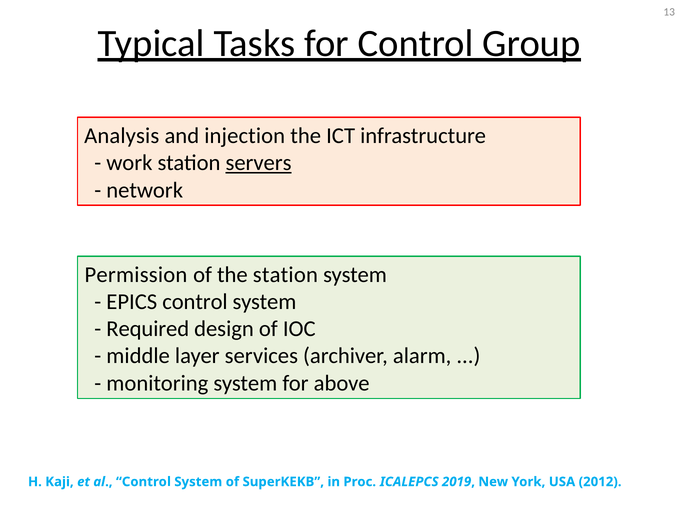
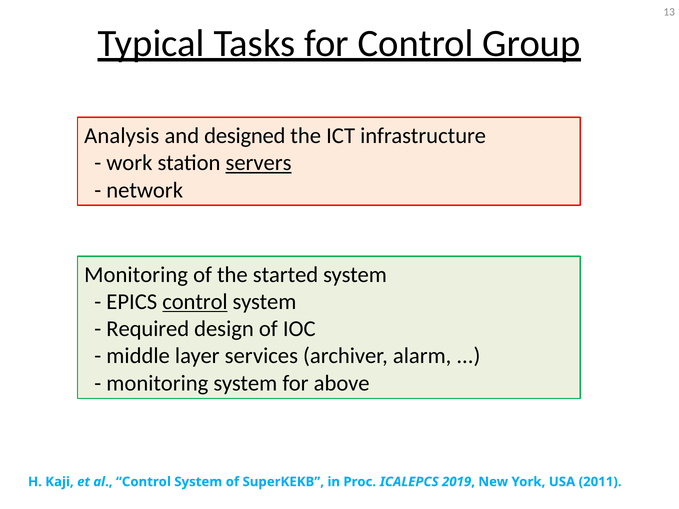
injection: injection -> designed
Permission at (136, 275): Permission -> Monitoring
the station: station -> started
control at (195, 302) underline: none -> present
2012: 2012 -> 2011
